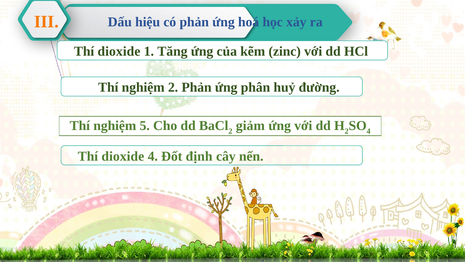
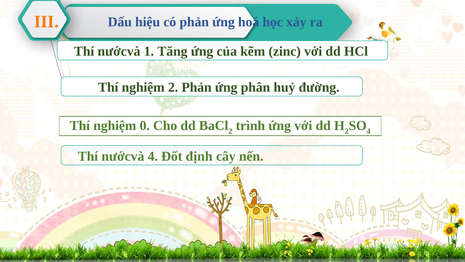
dioxide at (119, 51): dioxide -> nướcvà
5: 5 -> 0
giảm: giảm -> trình
dioxide at (123, 156): dioxide -> nướcvà
